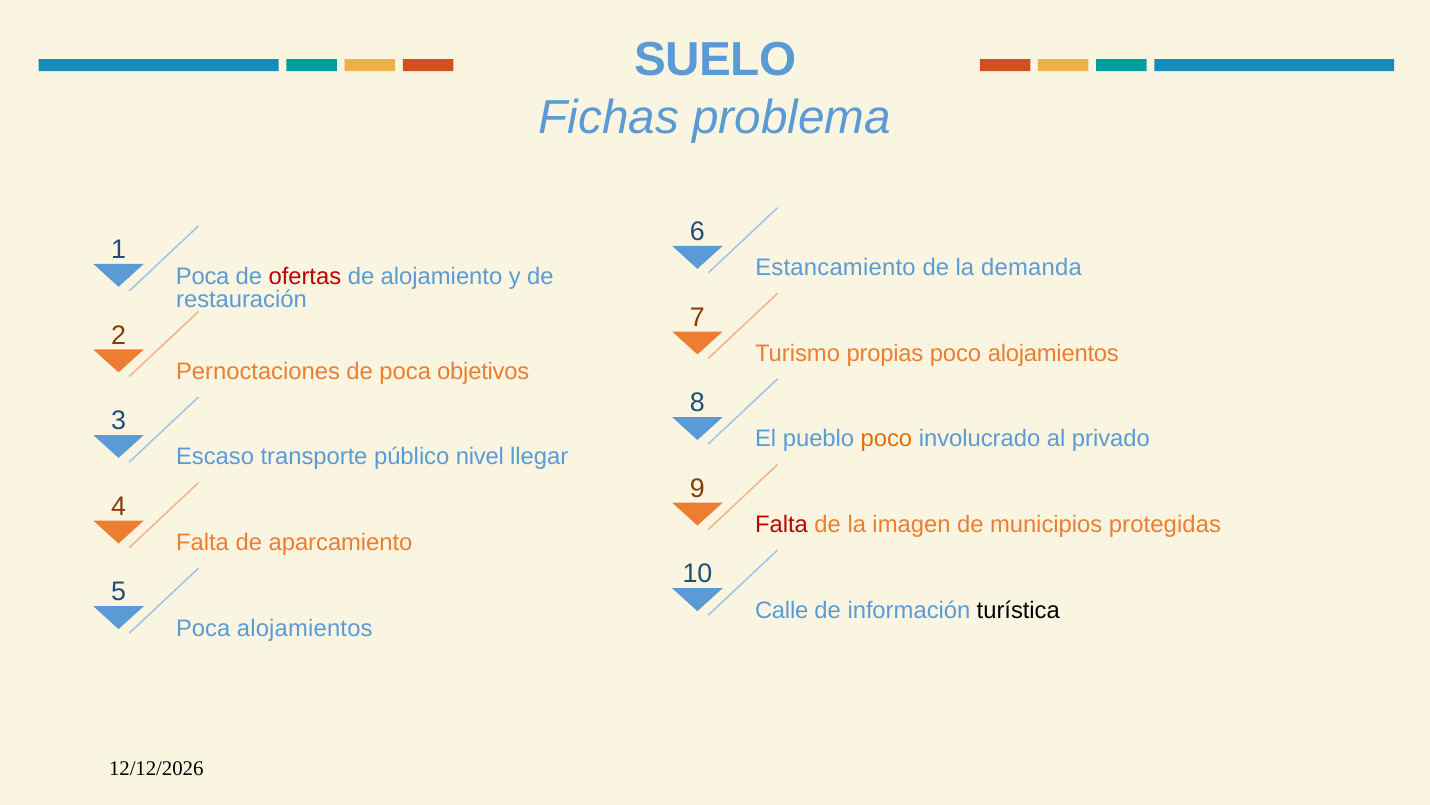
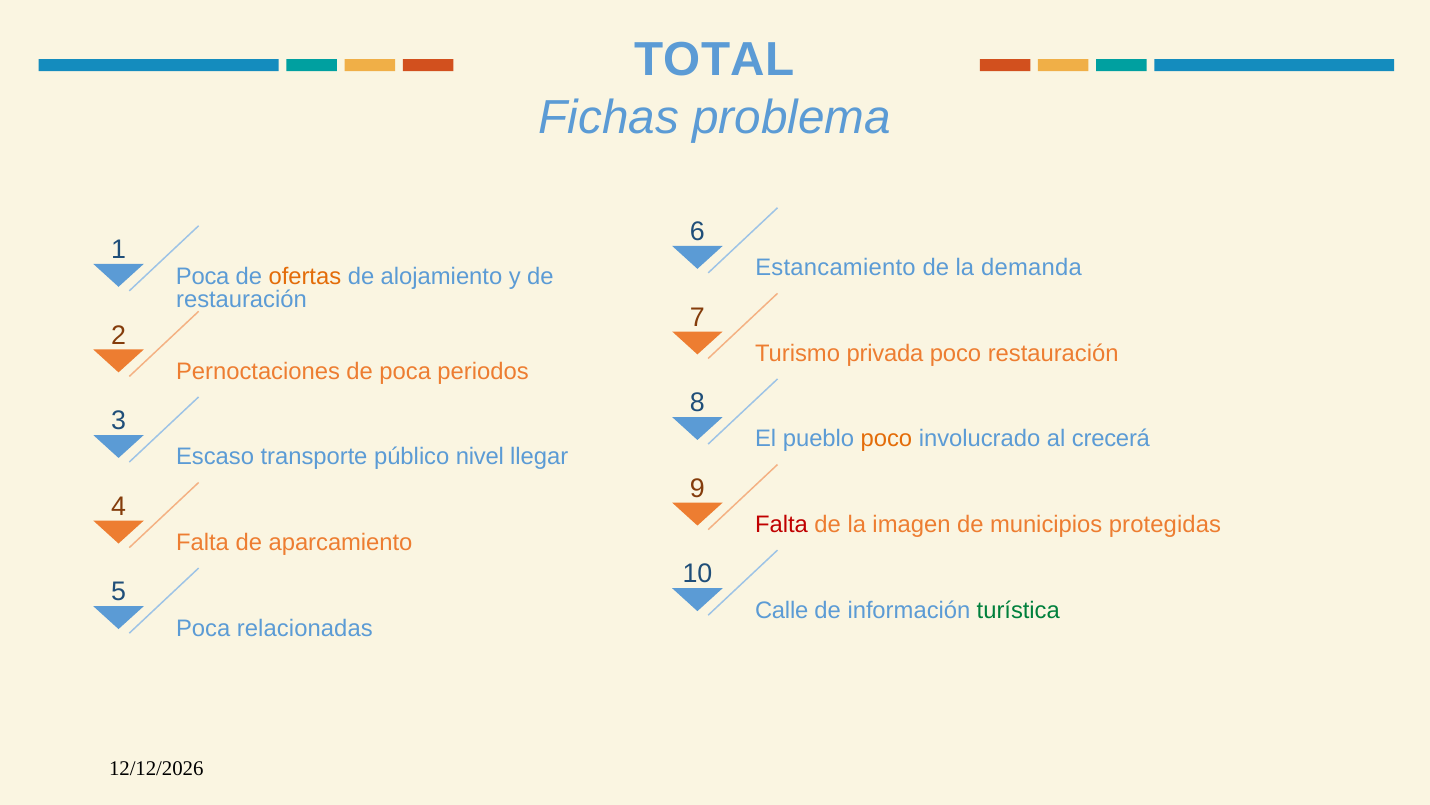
SUELO: SUELO -> TOTAL
ofertas colour: red -> orange
propias: propias -> privada
poco alojamientos: alojamientos -> restauración
objetivos: objetivos -> periodos
privado: privado -> crecerá
turística colour: black -> green
Poca alojamientos: alojamientos -> relacionadas
